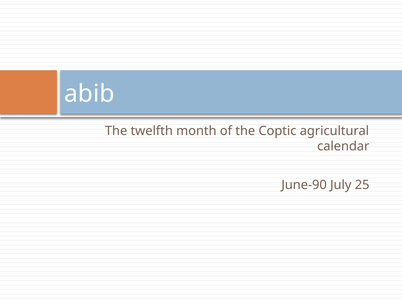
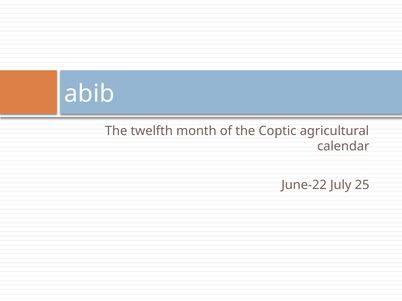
June-90: June-90 -> June-22
